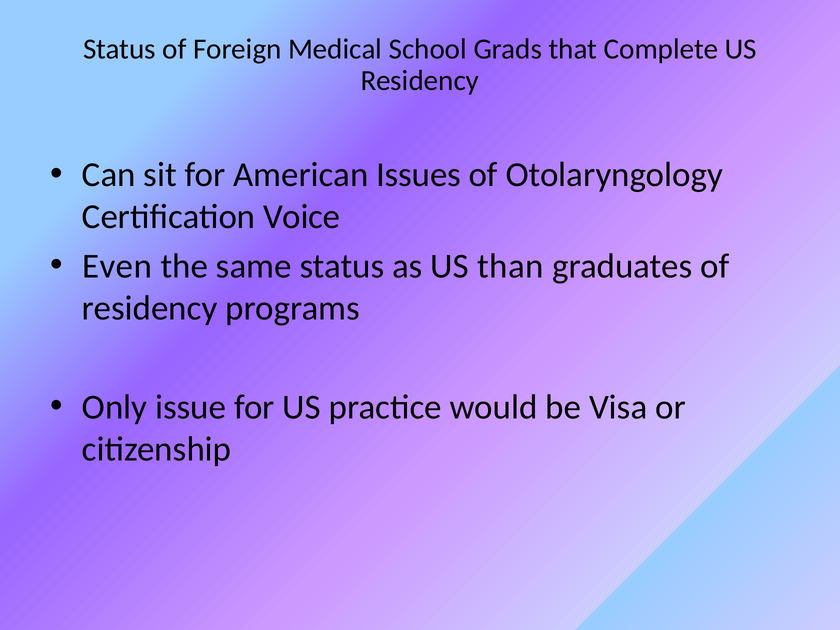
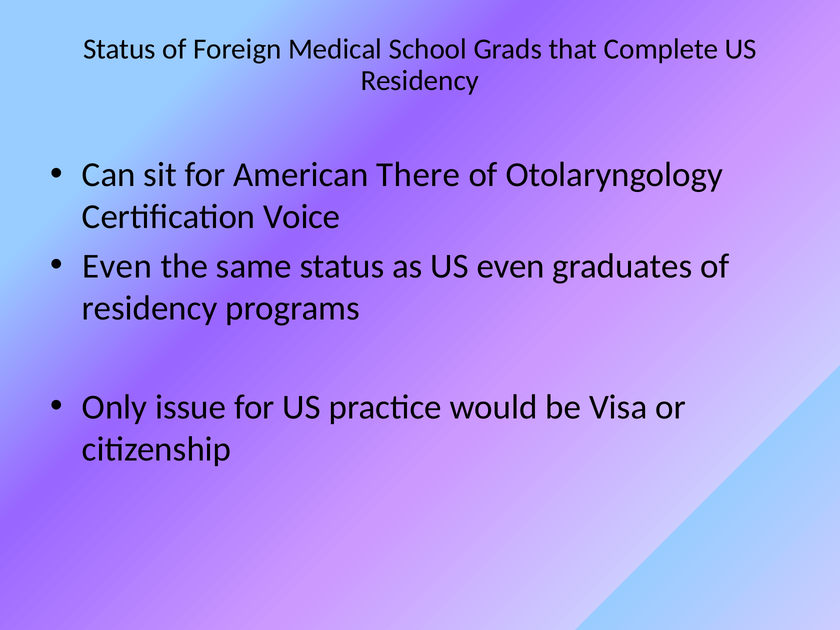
Issues: Issues -> There
US than: than -> even
